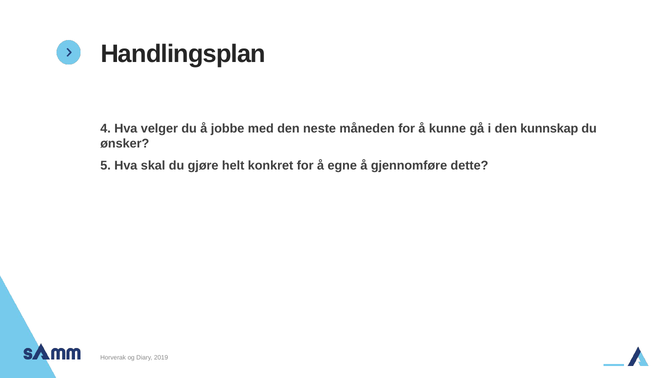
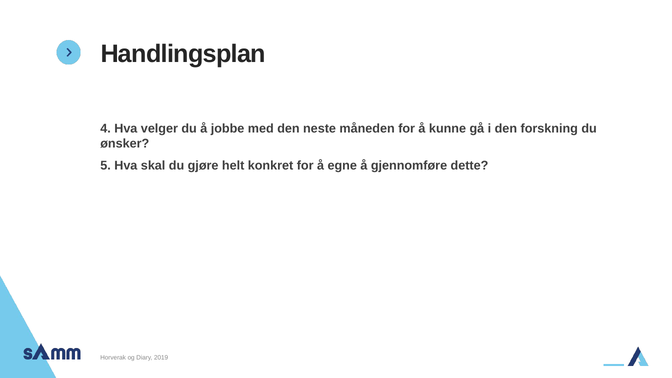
kunnskap: kunnskap -> forskning
